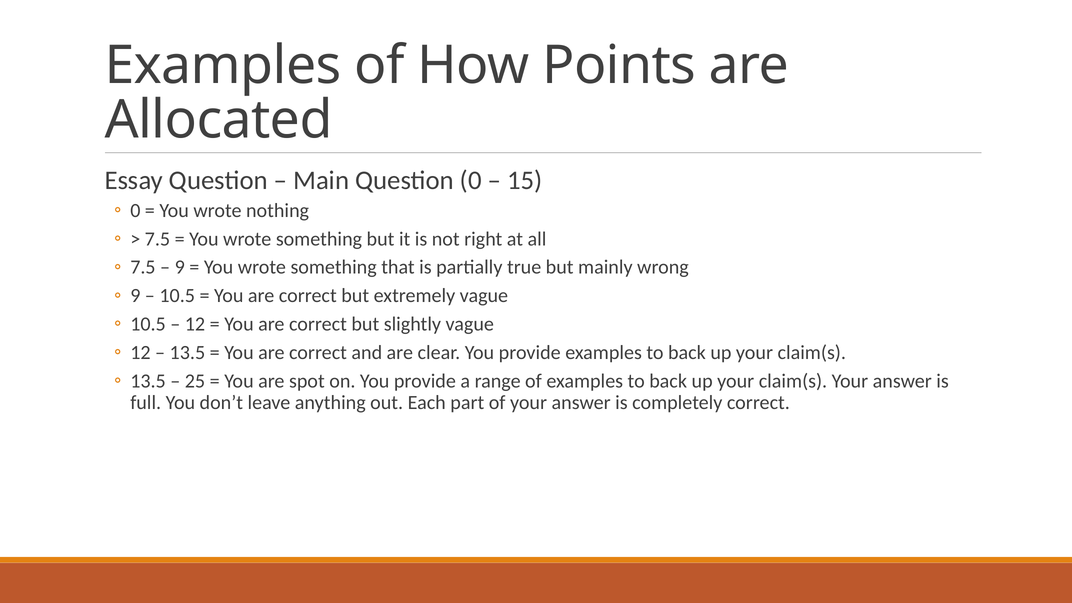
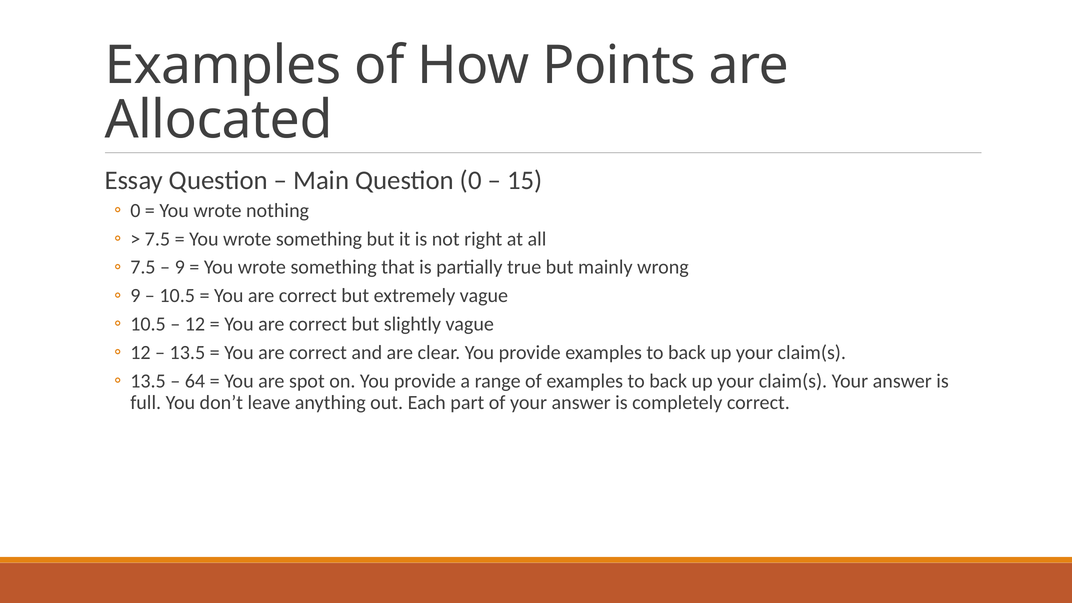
25: 25 -> 64
